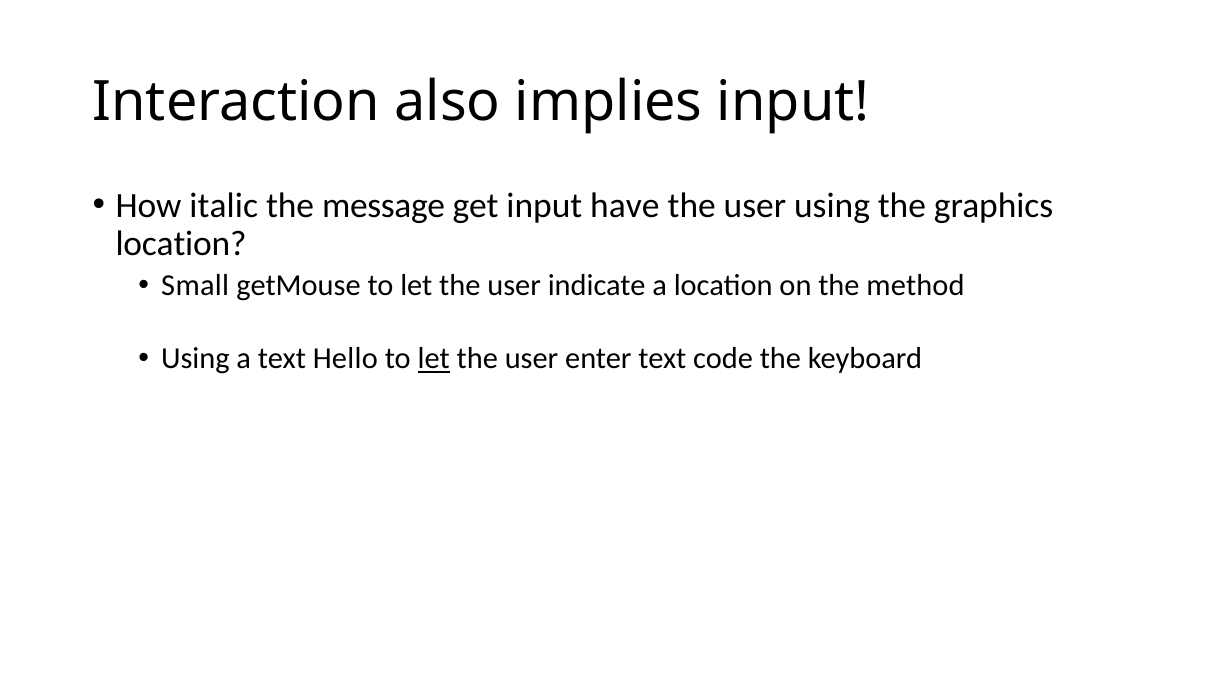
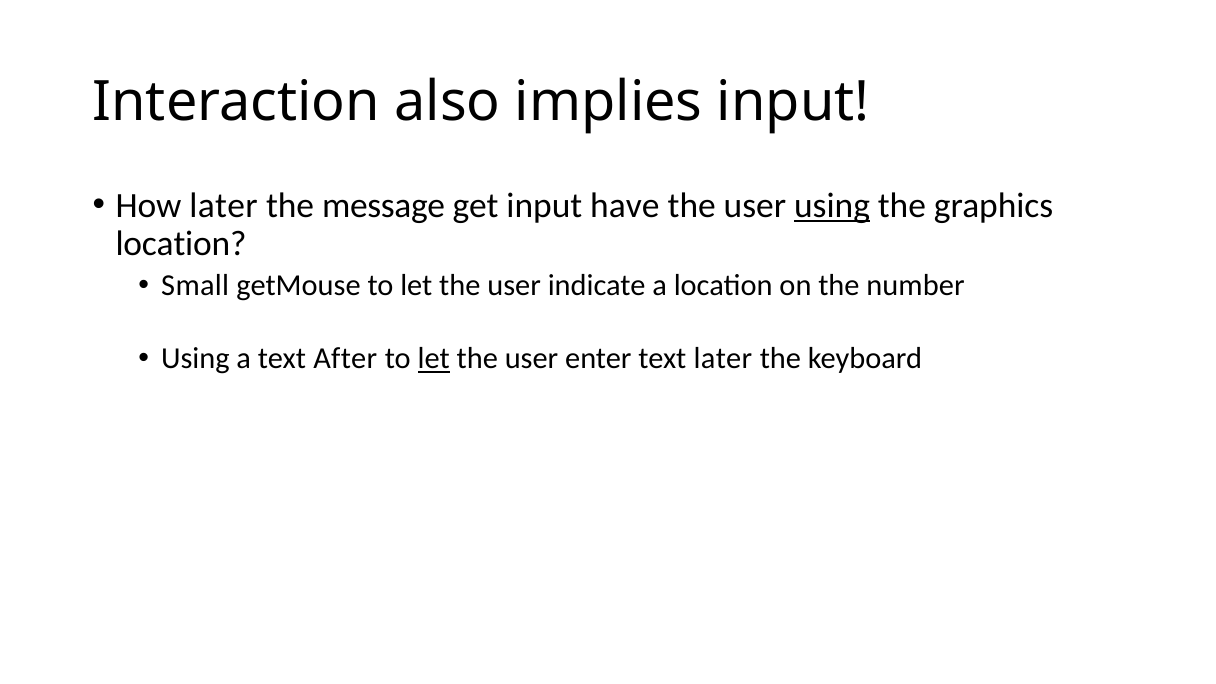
How italic: italic -> later
using at (832, 206) underline: none -> present
method: method -> number
Hello: Hello -> After
text code: code -> later
